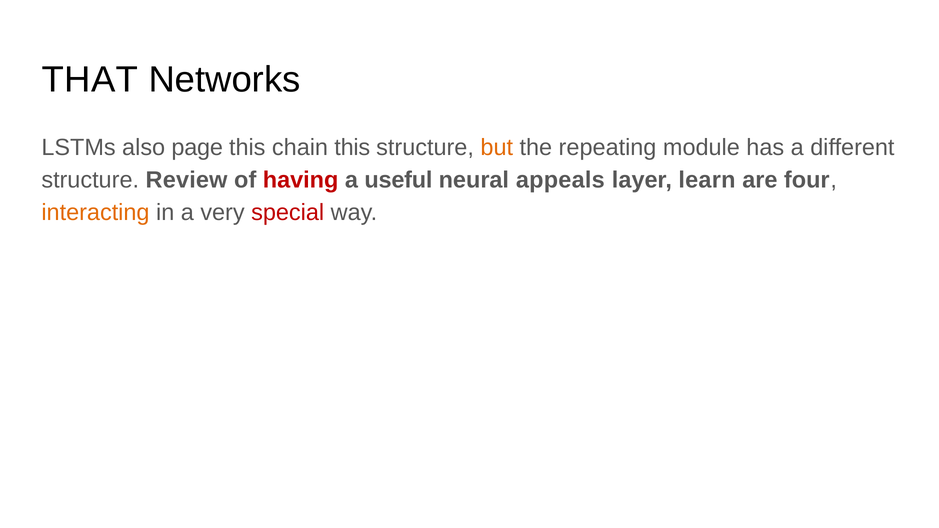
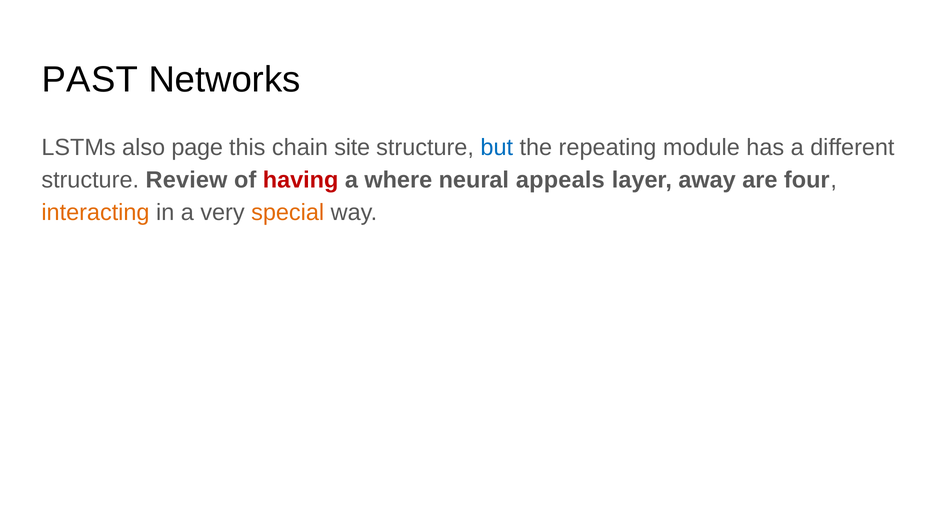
THAT: THAT -> PAST
chain this: this -> site
but colour: orange -> blue
useful: useful -> where
learn: learn -> away
special colour: red -> orange
